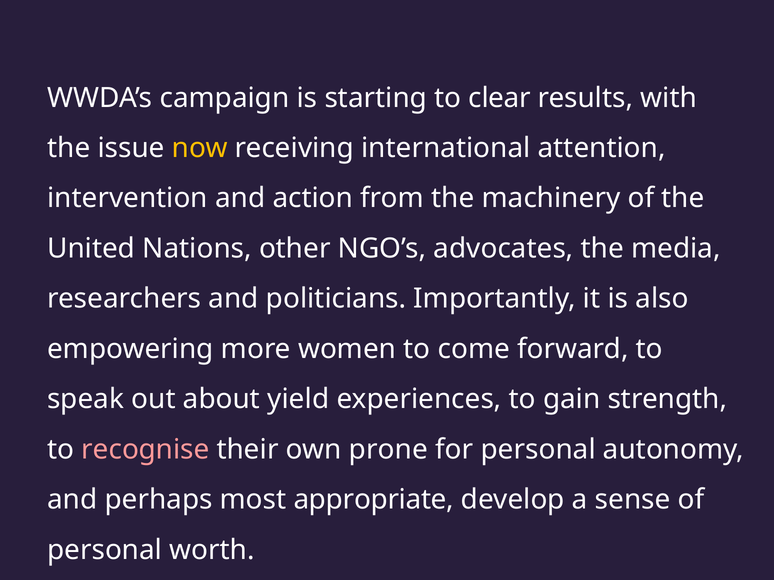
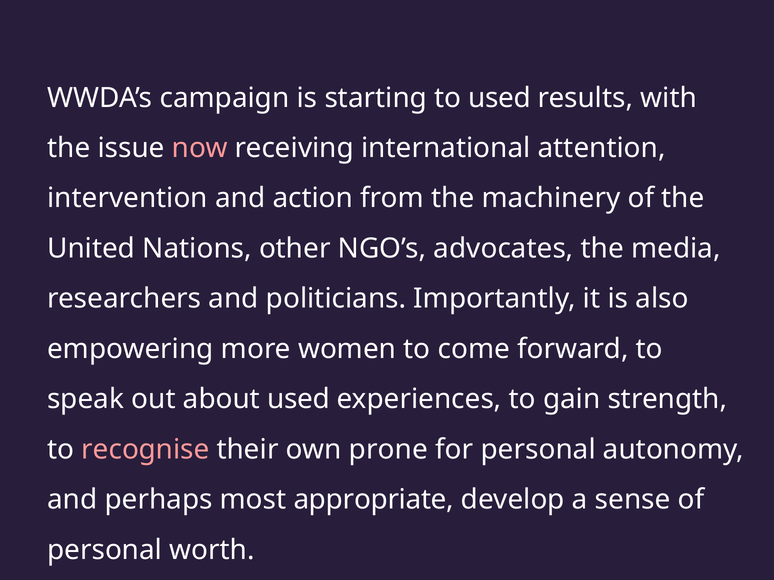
to clear: clear -> used
now colour: yellow -> pink
about yield: yield -> used
